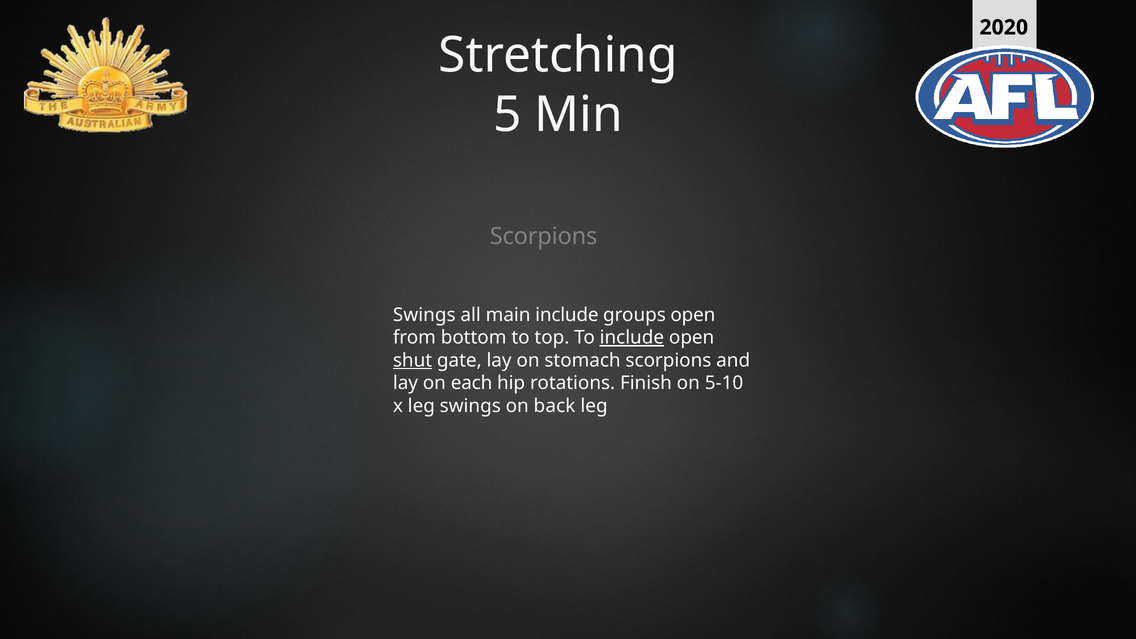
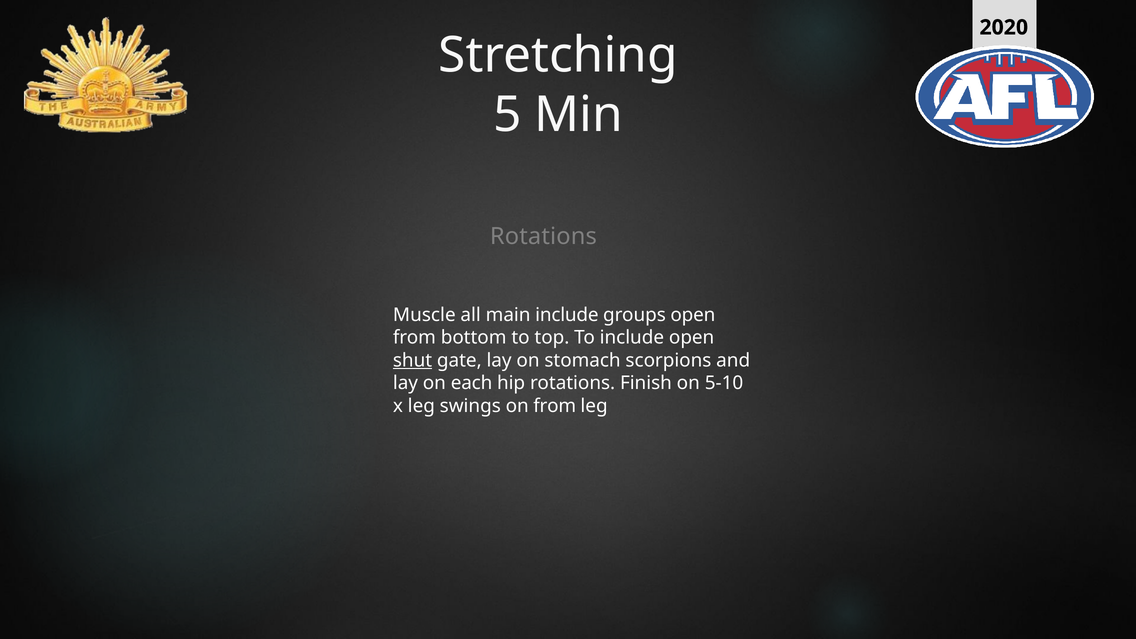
Scorpions at (544, 237): Scorpions -> Rotations
Swings at (424, 315): Swings -> Muscle
include at (632, 338) underline: present -> none
on back: back -> from
